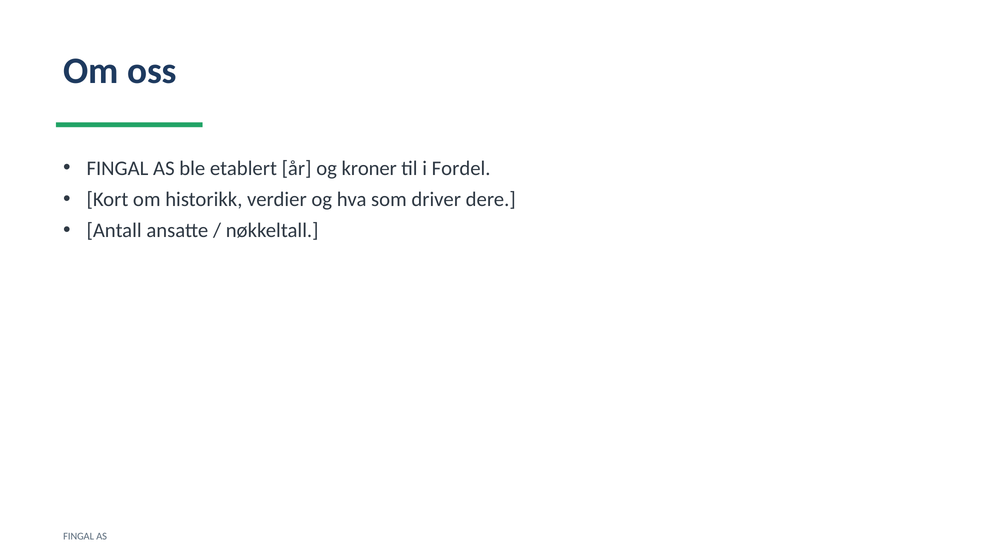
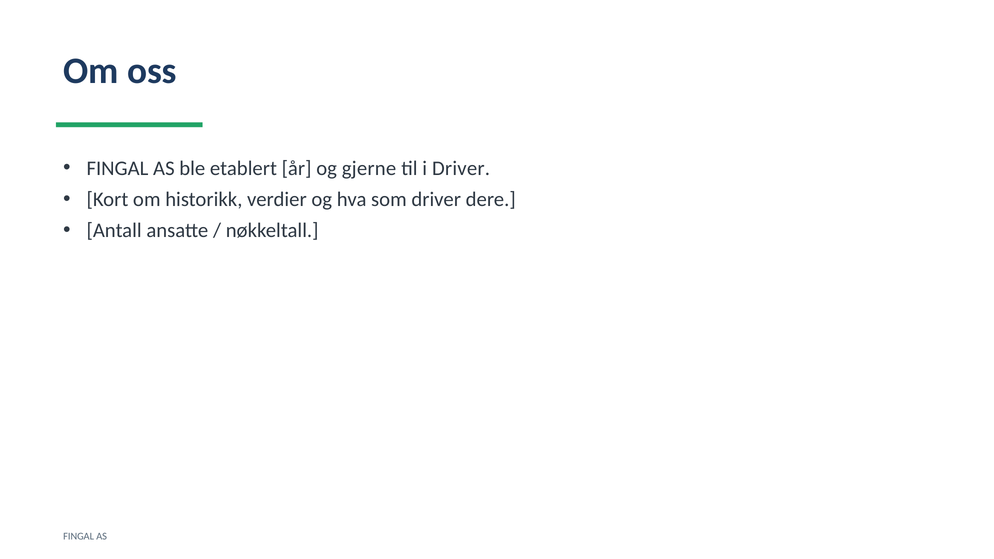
kroner: kroner -> gjerne
i Fordel: Fordel -> Driver
